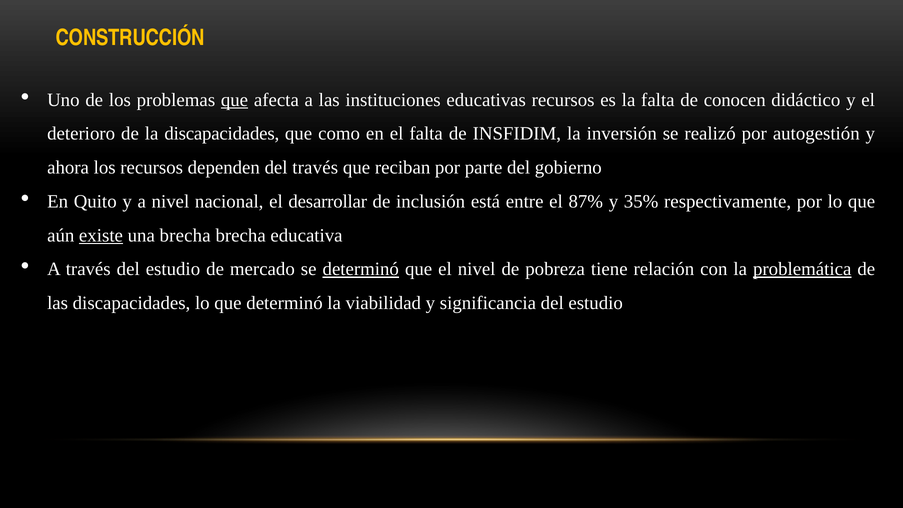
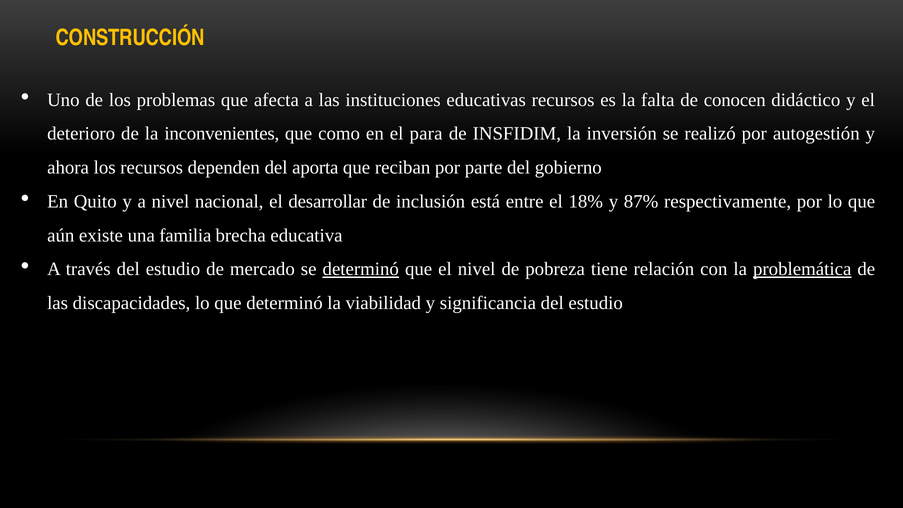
que at (234, 100) underline: present -> none
la discapacidades: discapacidades -> inconvenientes
el falta: falta -> para
del través: través -> aporta
87%: 87% -> 18%
35%: 35% -> 87%
existe underline: present -> none
una brecha: brecha -> familia
